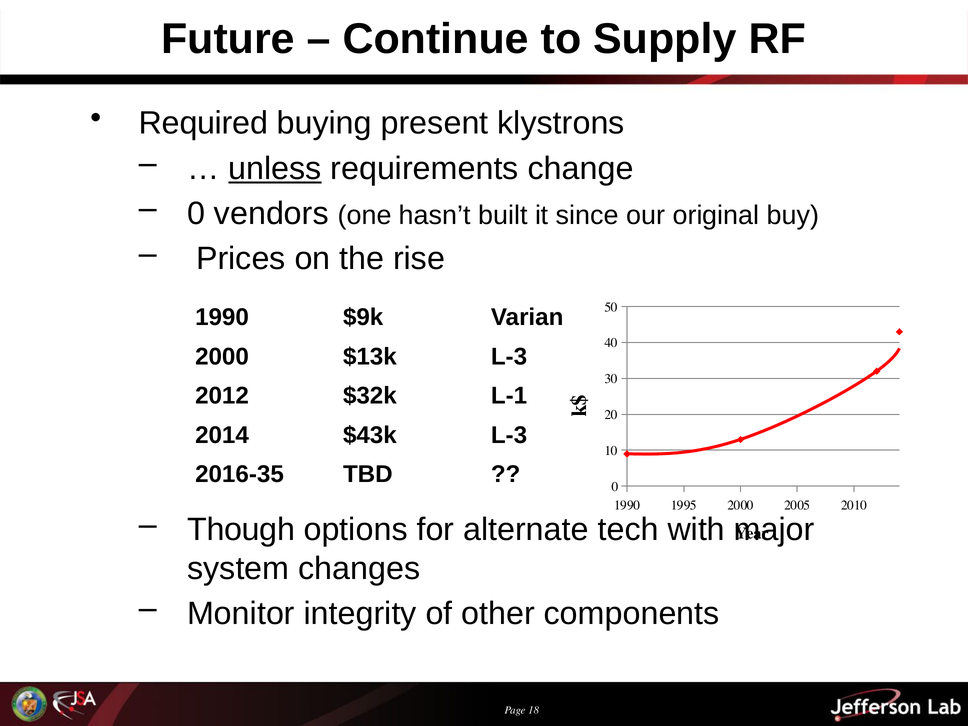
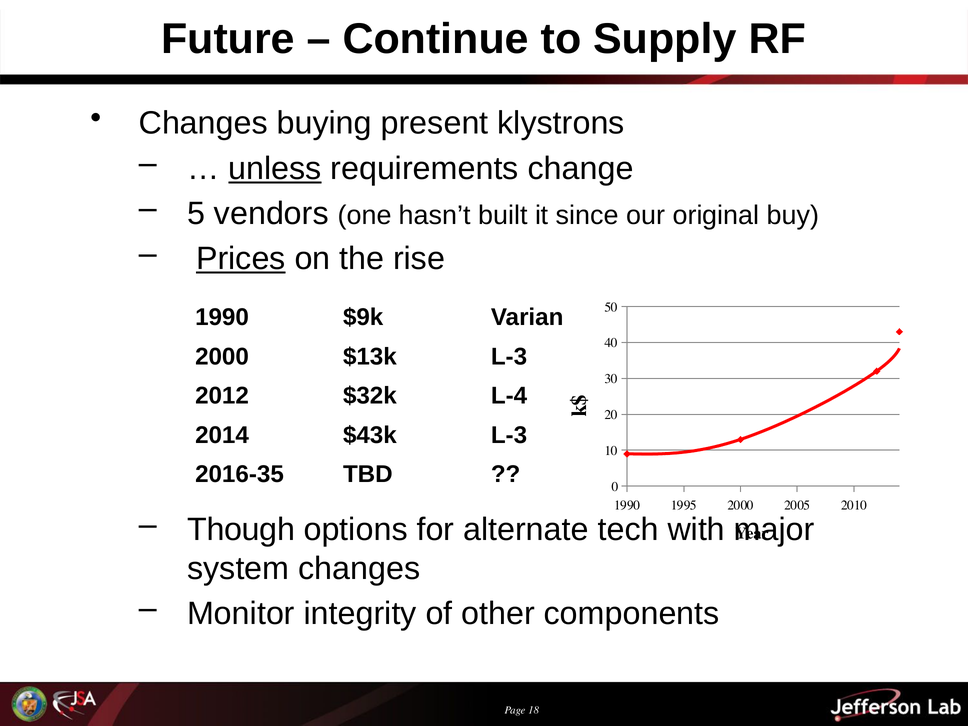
Required at (203, 123): Required -> Changes
0 at (196, 214): 0 -> 5
Prices underline: none -> present
L-1: L-1 -> L-4
